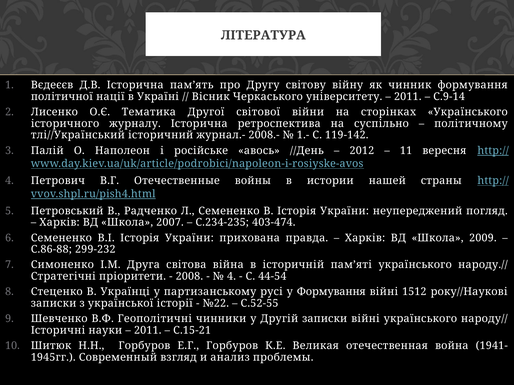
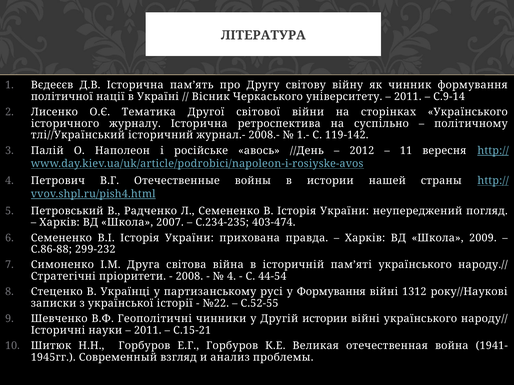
1512: 1512 -> 1312
Другій записки: записки -> истории
